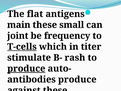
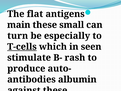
joint: joint -> turn
frequency: frequency -> especially
titer: titer -> seen
produce at (26, 68) underline: present -> none
produce at (77, 79): produce -> albumin
